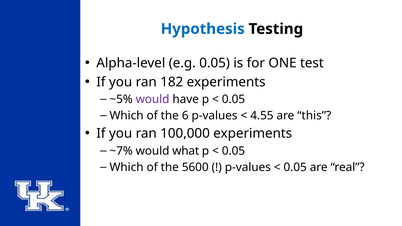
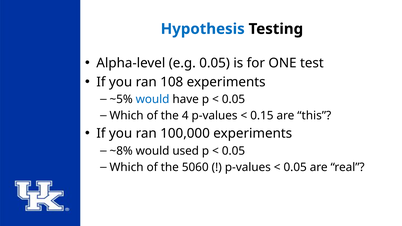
182: 182 -> 108
would at (153, 99) colour: purple -> blue
6: 6 -> 4
4.55: 4.55 -> 0.15
~7%: ~7% -> ~8%
what: what -> used
5600: 5600 -> 5060
